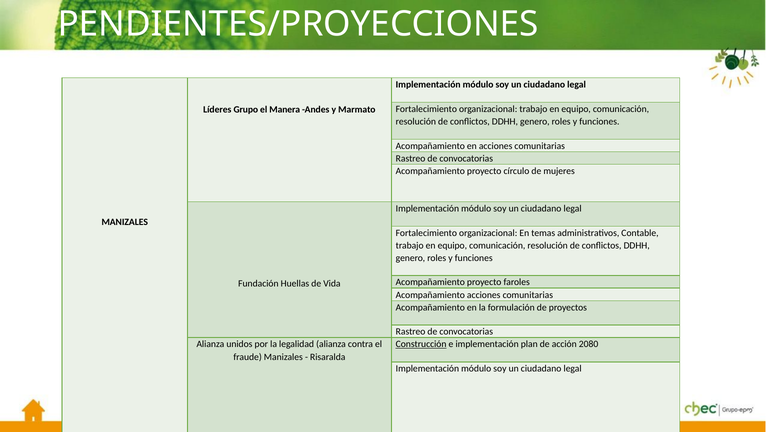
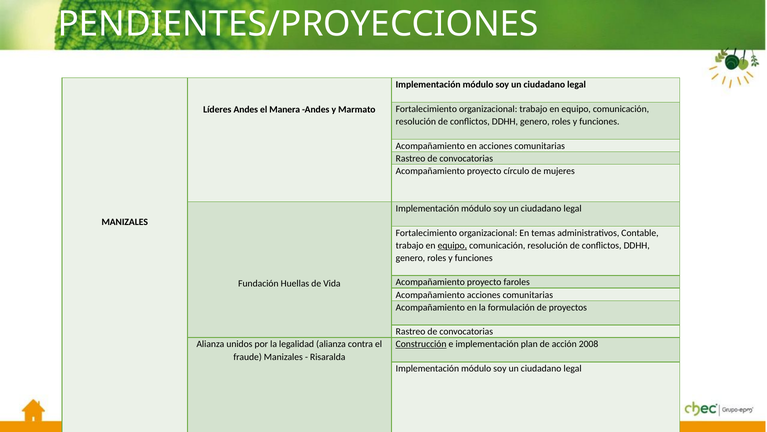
Líderes Grupo: Grupo -> Andes
equipo at (452, 245) underline: none -> present
2080: 2080 -> 2008
